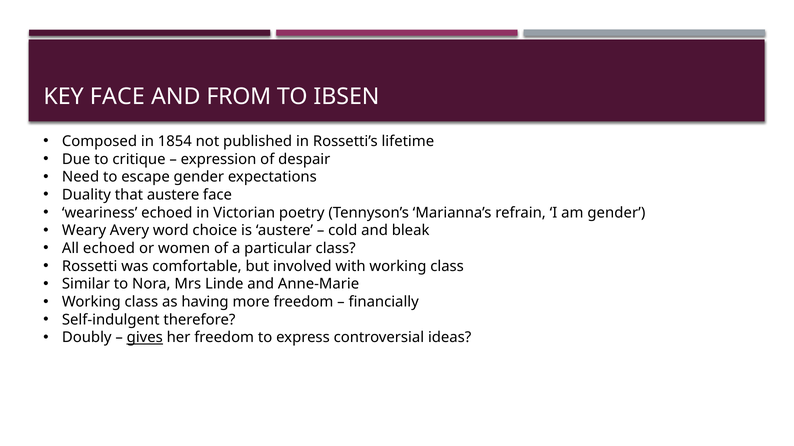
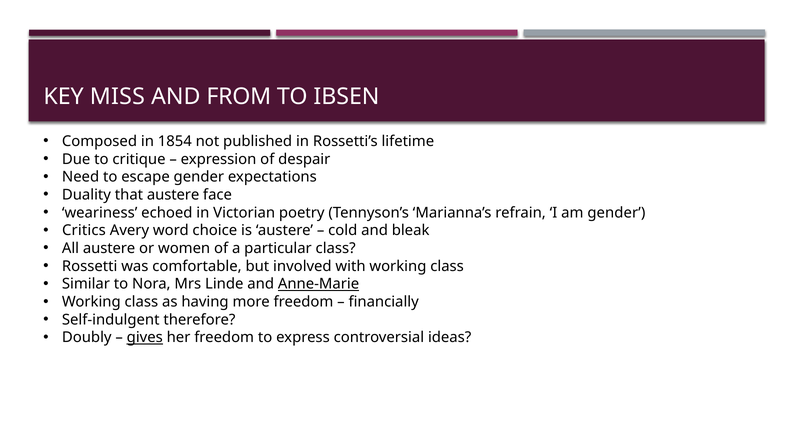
KEY FACE: FACE -> MISS
Weary: Weary -> Critics
All echoed: echoed -> austere
Anne-Marie underline: none -> present
